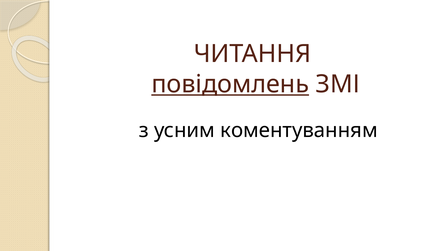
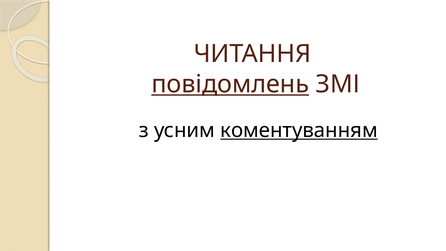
коментуванням underline: none -> present
